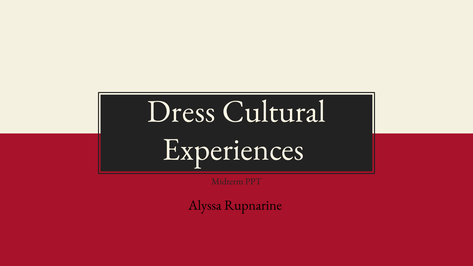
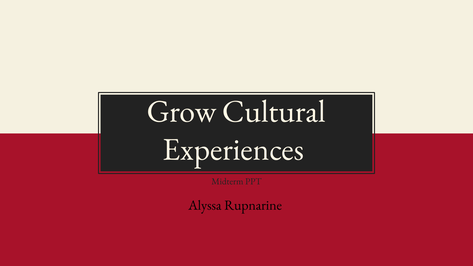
Dress: Dress -> Grow
